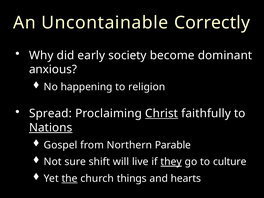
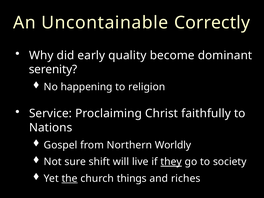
society: society -> quality
anxious: anxious -> serenity
Spread: Spread -> Service
Christ underline: present -> none
Nations underline: present -> none
Parable: Parable -> Worldly
culture: culture -> society
hearts: hearts -> riches
